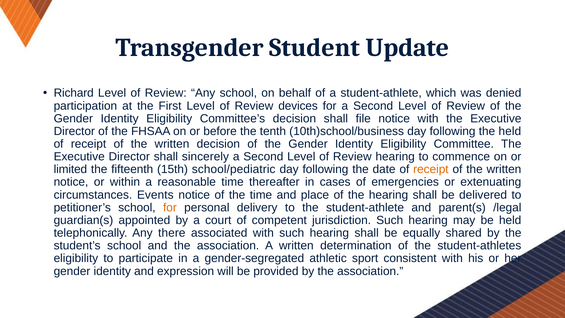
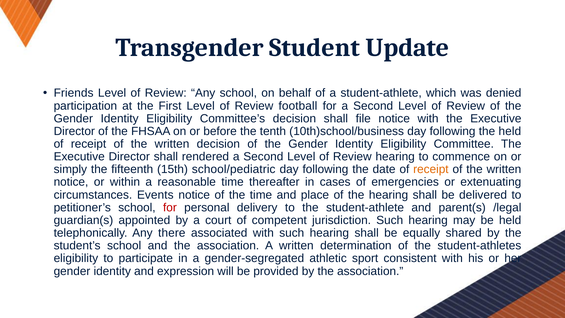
Richard: Richard -> Friends
devices: devices -> football
sincerely: sincerely -> rendered
limited: limited -> simply
for at (170, 207) colour: orange -> red
